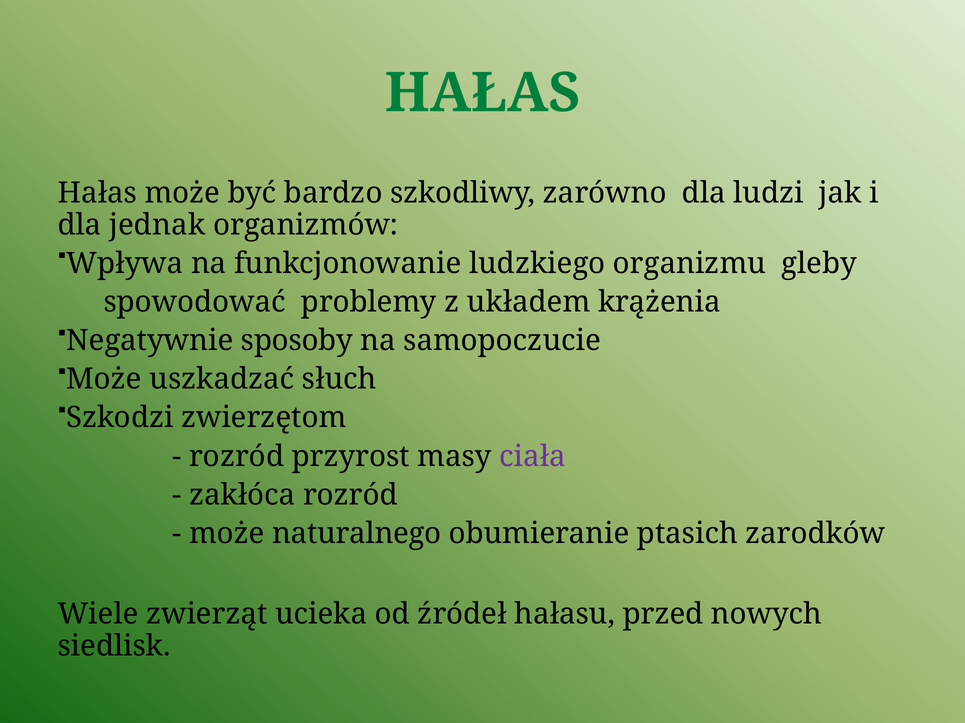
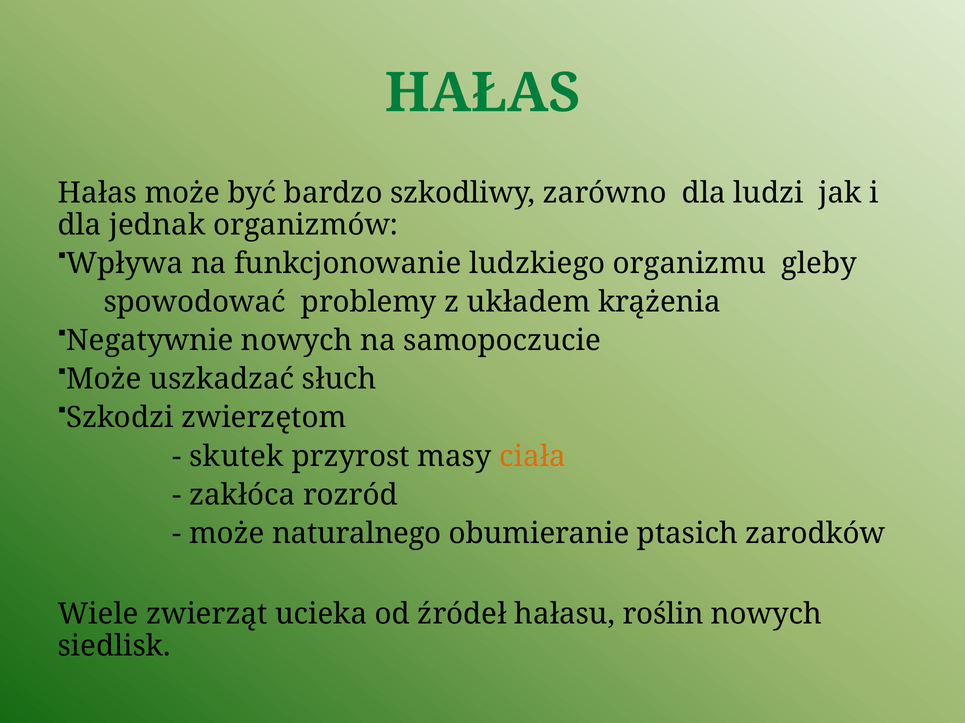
Negatywnie sposoby: sposoby -> nowych
rozród at (237, 457): rozród -> skutek
ciała colour: purple -> orange
przed: przed -> roślin
